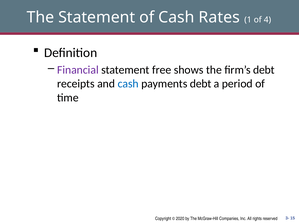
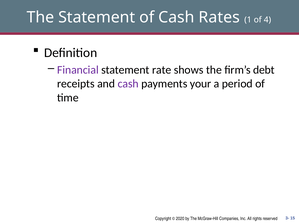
free: free -> rate
cash at (128, 84) colour: blue -> purple
payments debt: debt -> your
